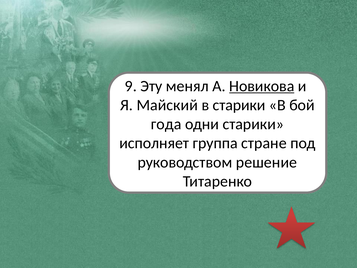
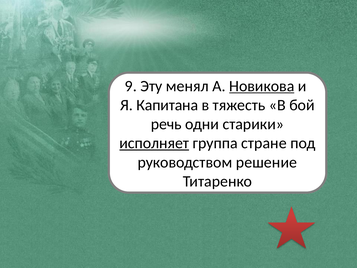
Майский: Майский -> Капитана
в старики: старики -> тяжесть
года: года -> речь
исполняет underline: none -> present
